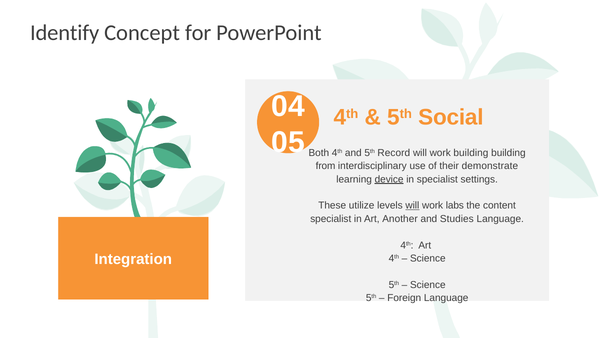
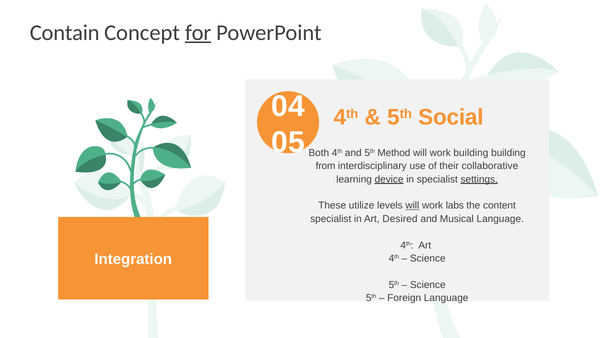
Identify: Identify -> Contain
for underline: none -> present
Record: Record -> Method
demonstrate: demonstrate -> collaborative
settings underline: none -> present
Another: Another -> Desired
Studies: Studies -> Musical
